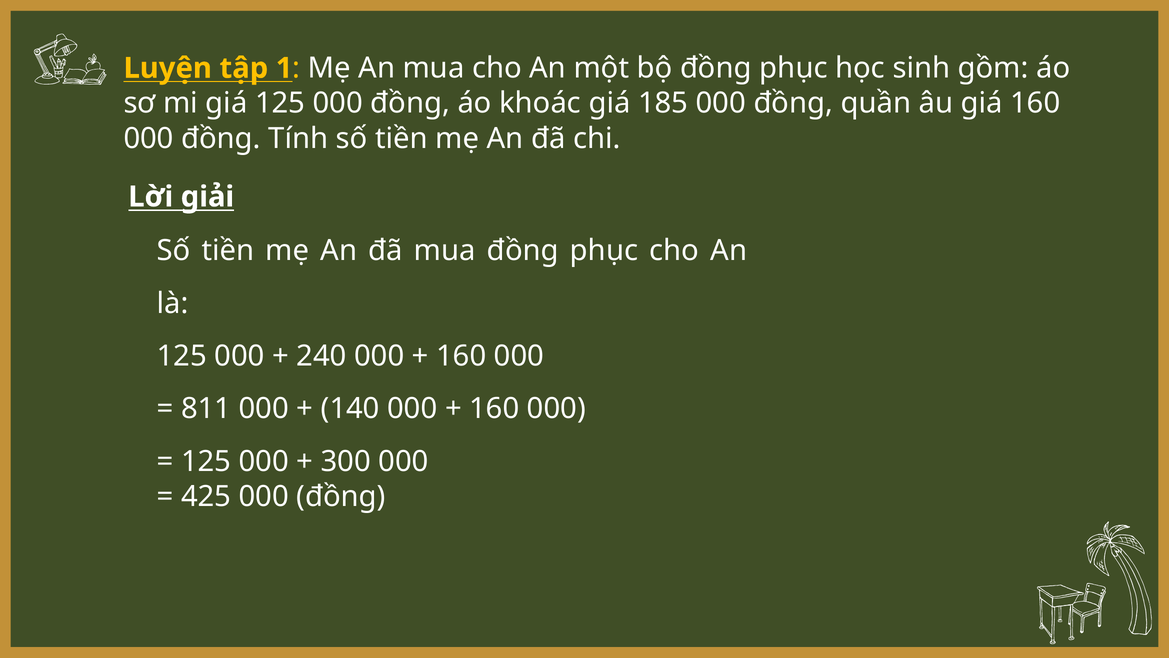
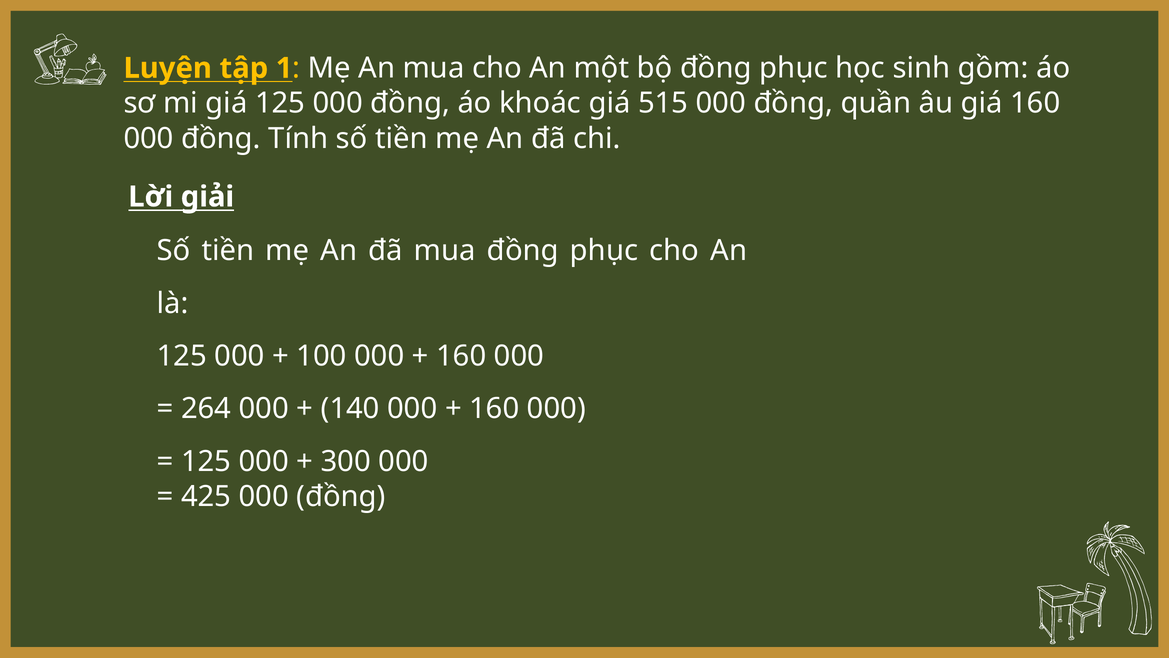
185: 185 -> 515
240: 240 -> 100
811: 811 -> 264
